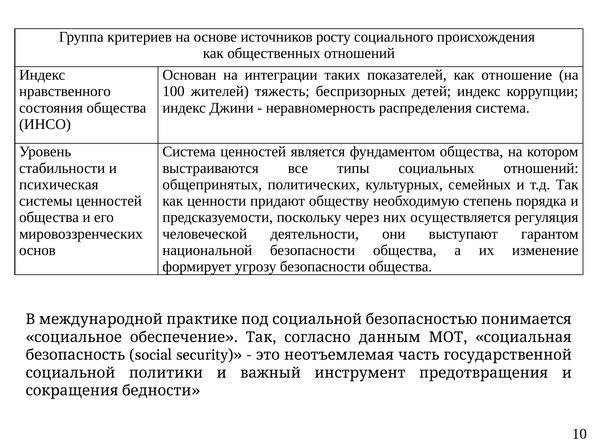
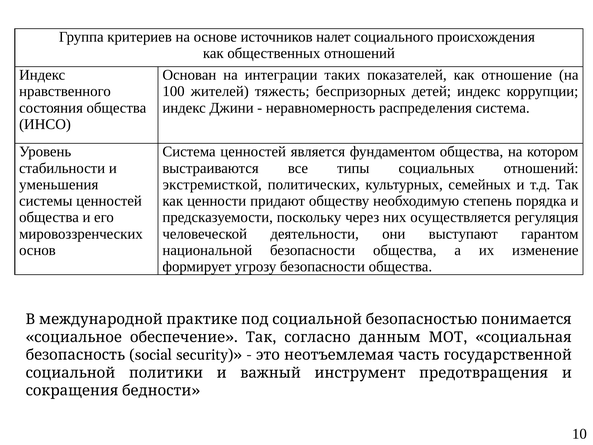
росту: росту -> налет
психическая: психическая -> уменьшения
общепринятых: общепринятых -> экстремисткой
